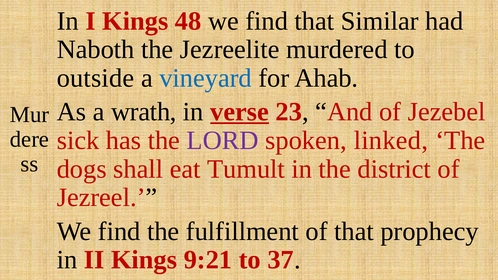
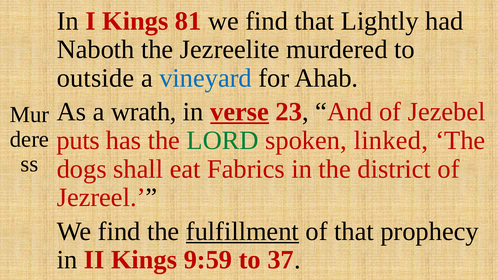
48: 48 -> 81
Similar: Similar -> Lightly
sick: sick -> puts
LORD colour: purple -> green
Tumult: Tumult -> Fabrics
fulfillment underline: none -> present
9:21: 9:21 -> 9:59
